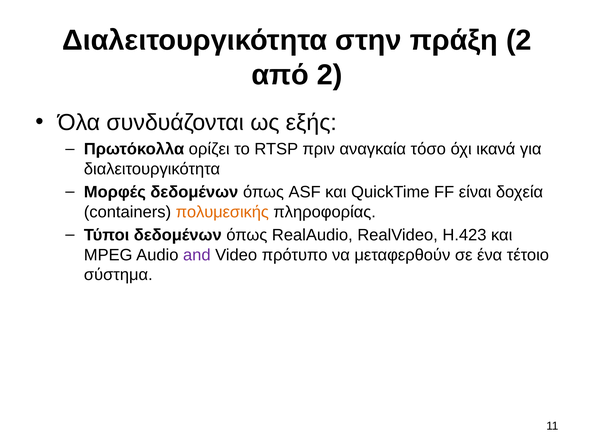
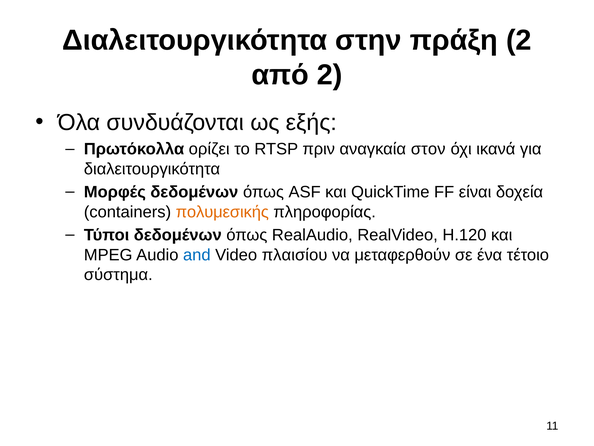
τόσο: τόσο -> στον
H.423: H.423 -> H.120
and colour: purple -> blue
πρότυπο: πρότυπο -> πλαισίου
